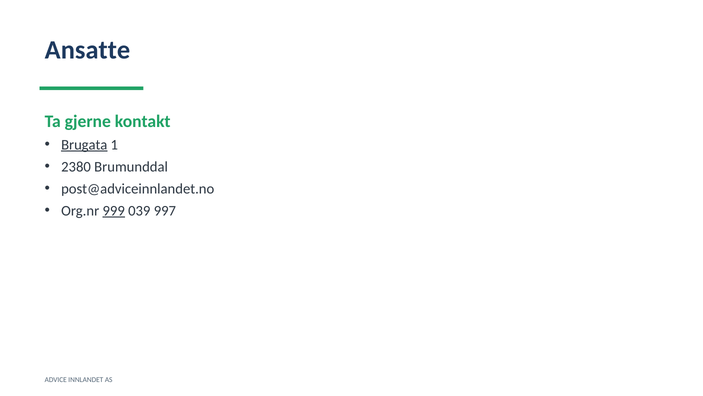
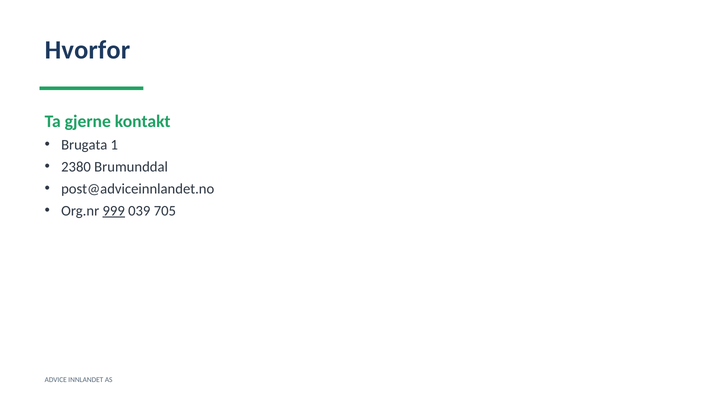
Ansatte: Ansatte -> Hvorfor
Brugata underline: present -> none
997: 997 -> 705
